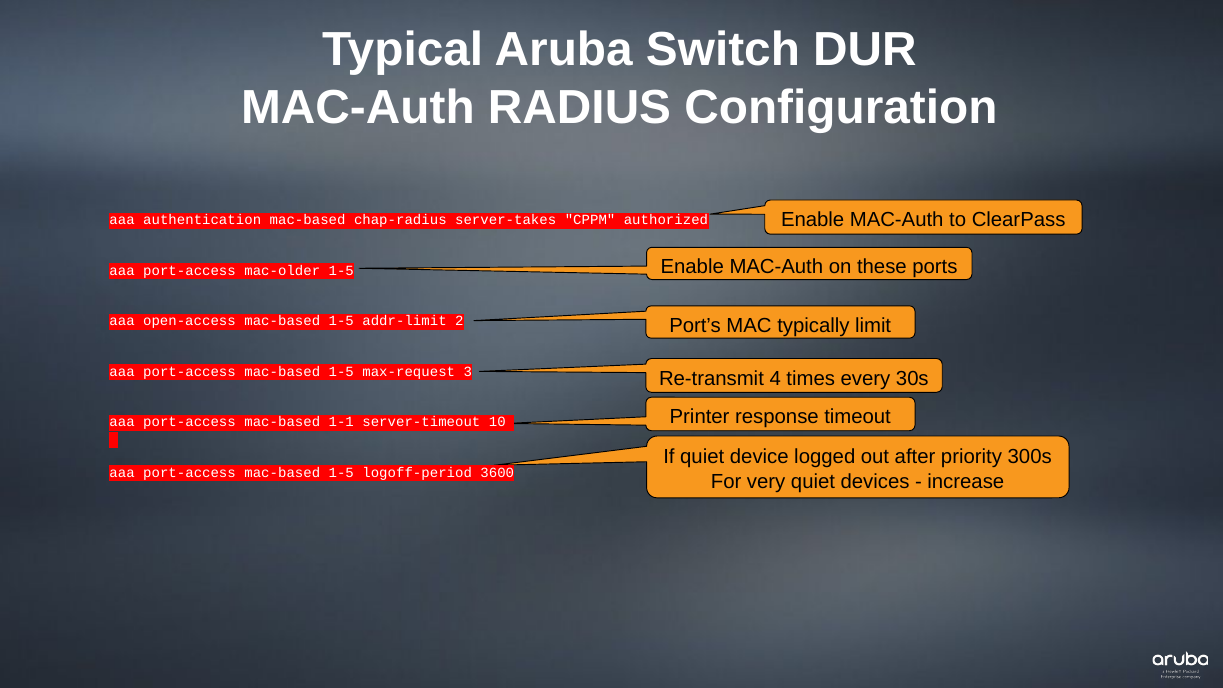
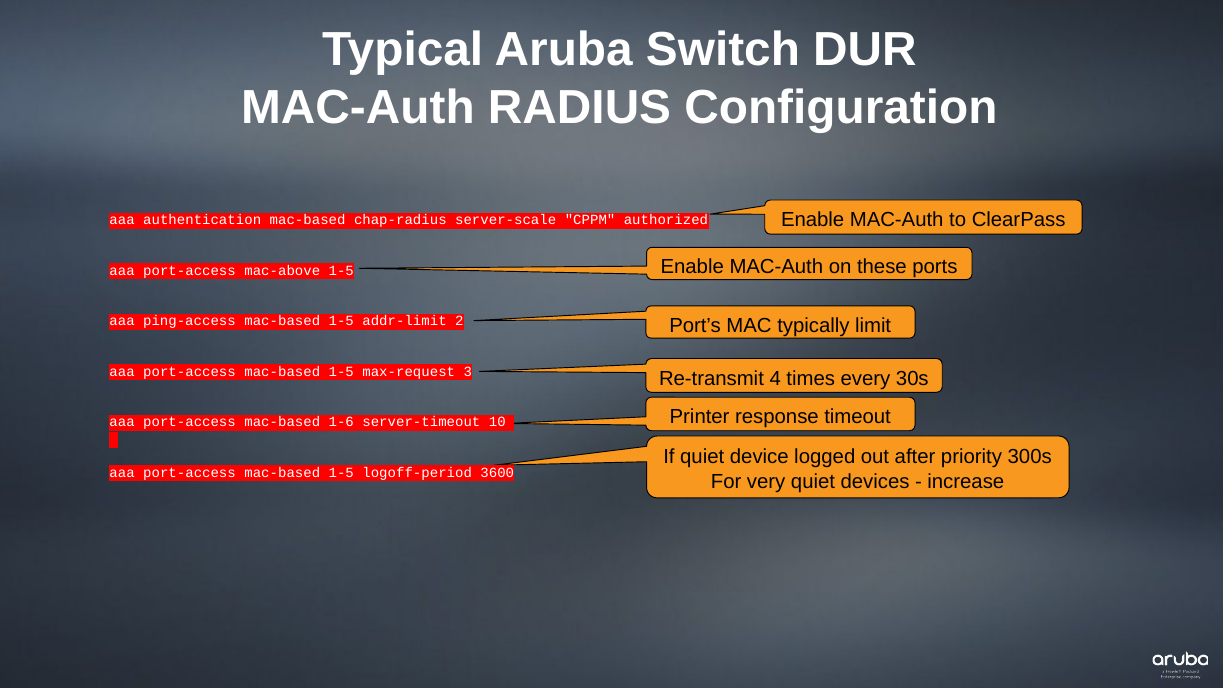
server-takes: server-takes -> server-scale
mac-older: mac-older -> mac-above
open-access: open-access -> ping-access
1-1: 1-1 -> 1-6
